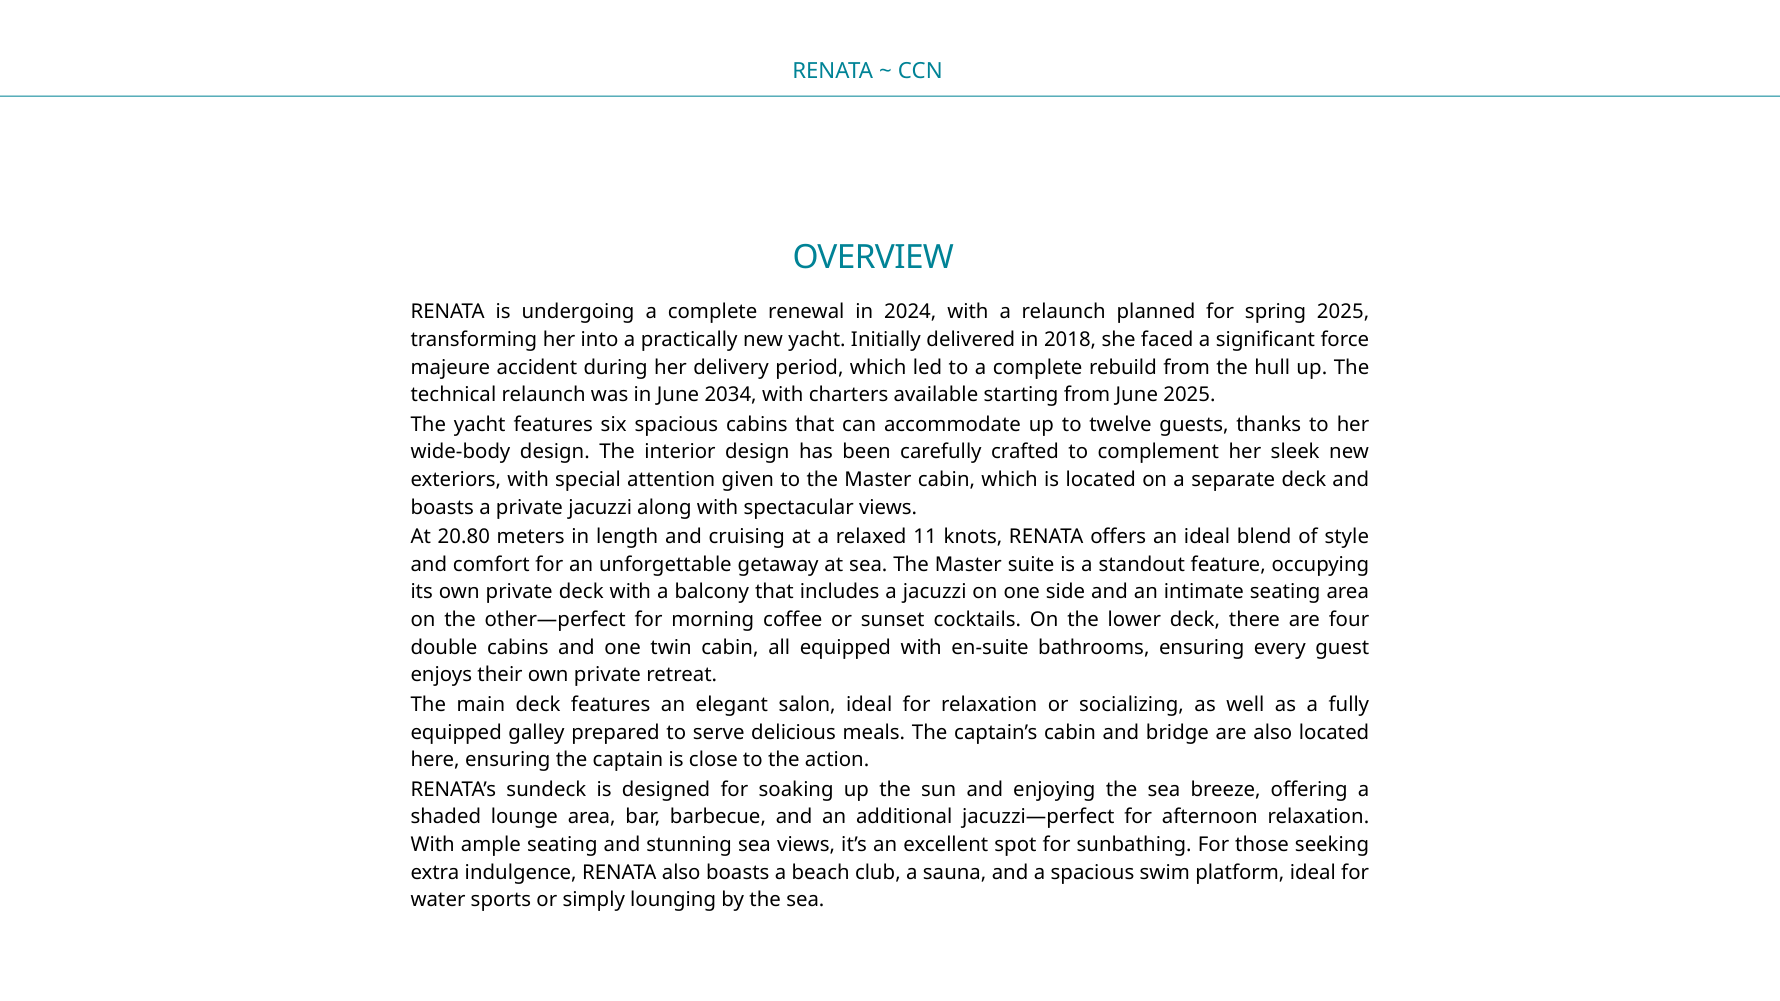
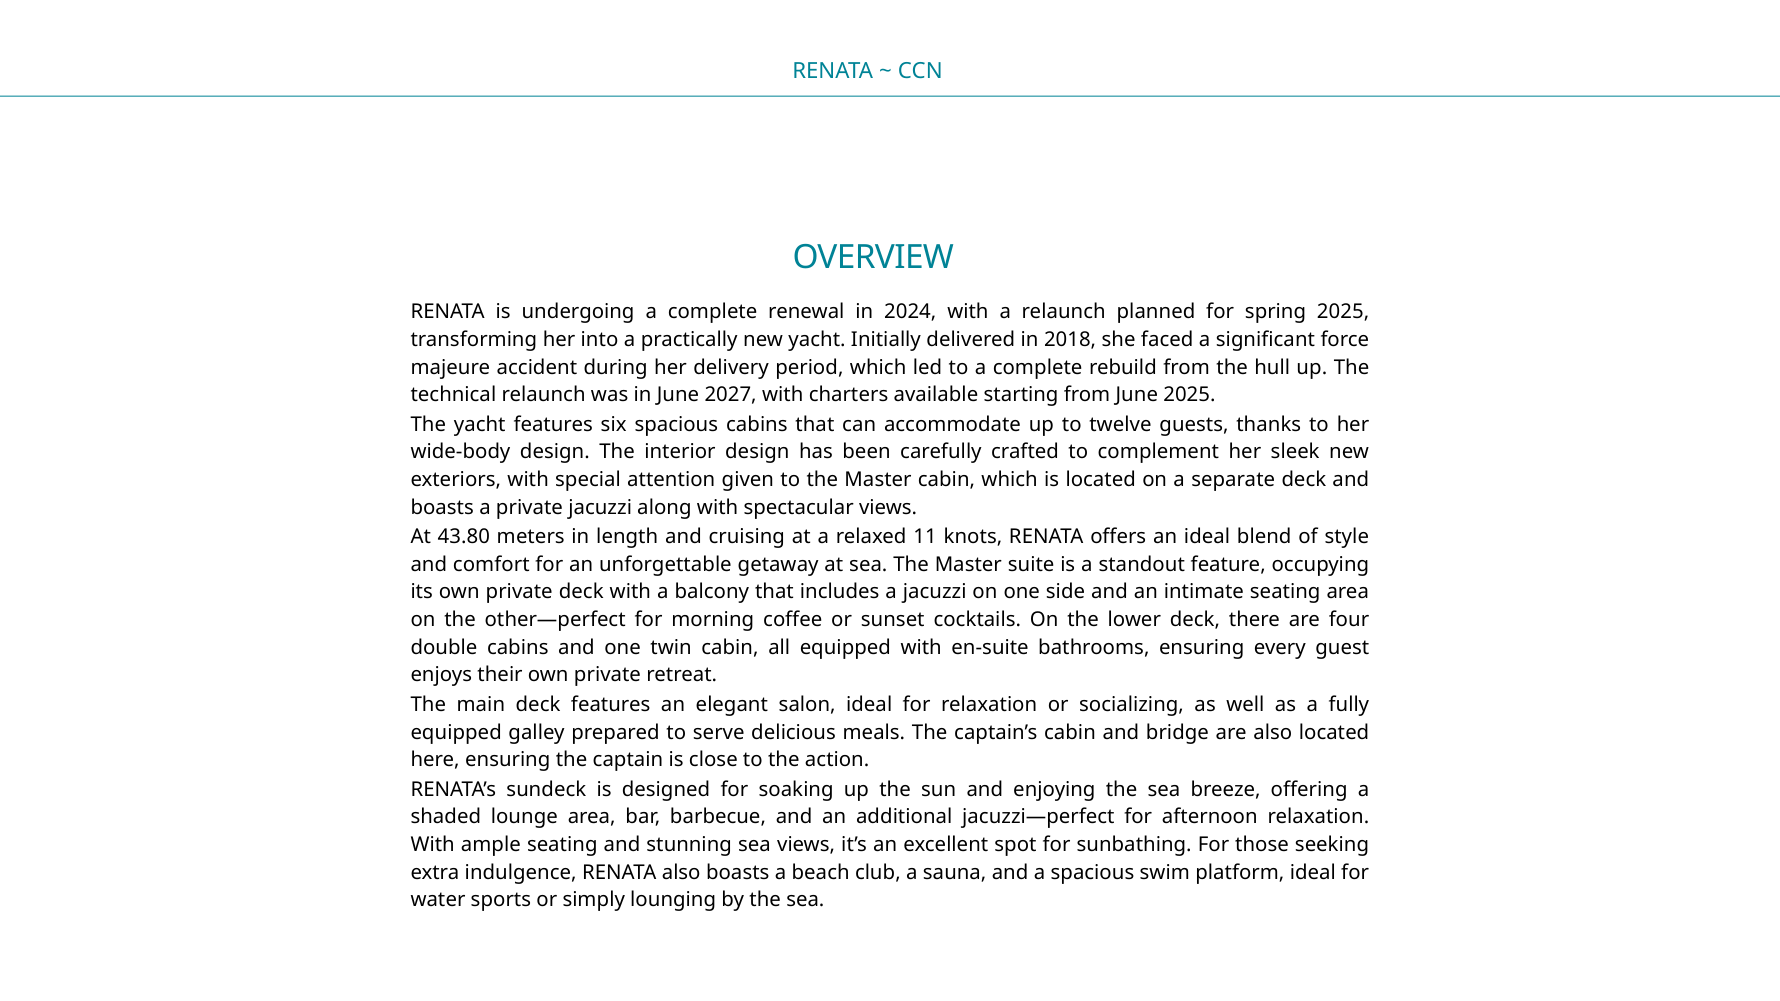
2034: 2034 -> 2027
20.80: 20.80 -> 43.80
